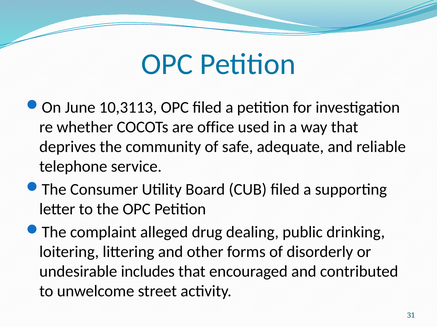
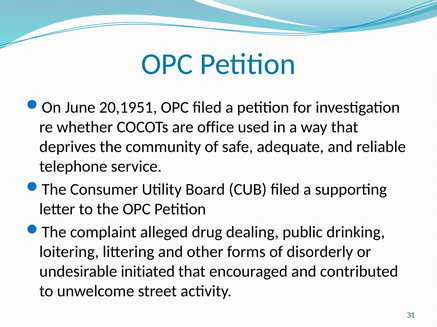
10,3113: 10,3113 -> 20,1951
includes: includes -> initiated
